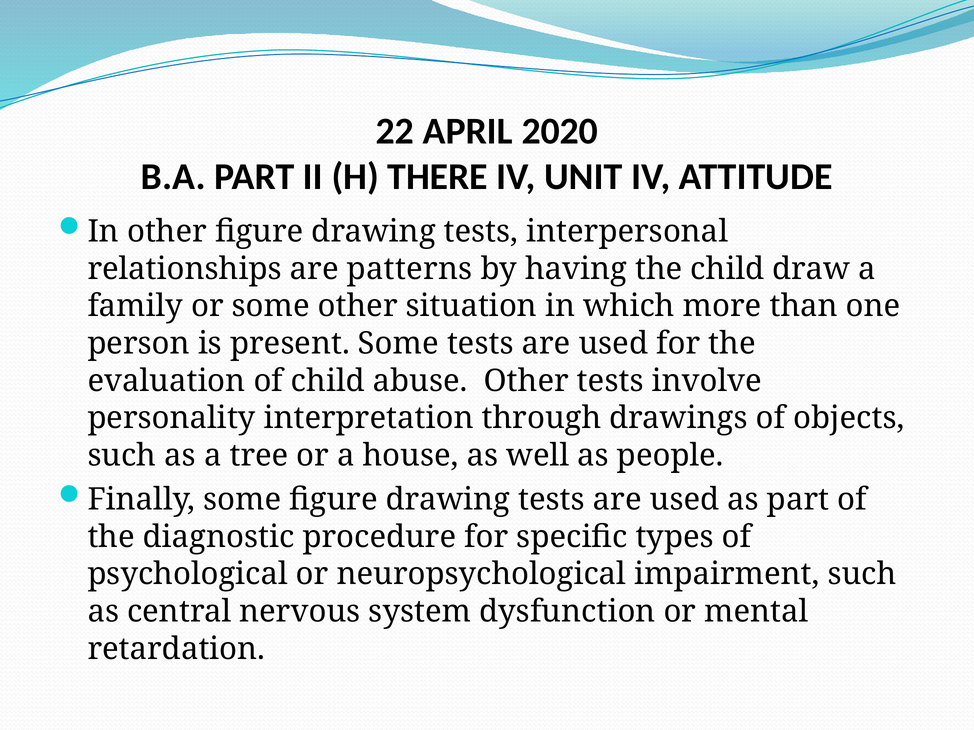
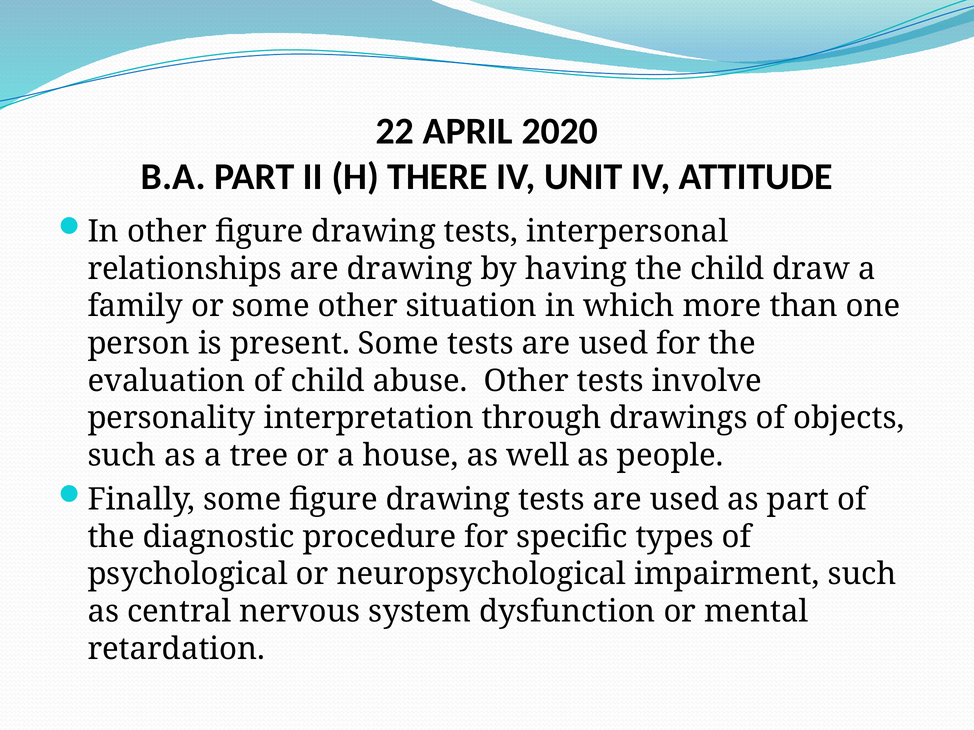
are patterns: patterns -> drawing
